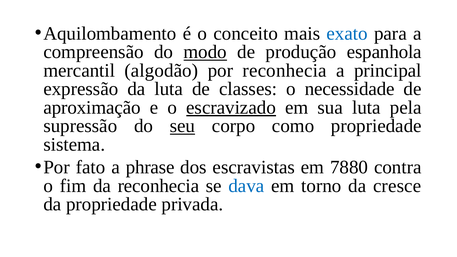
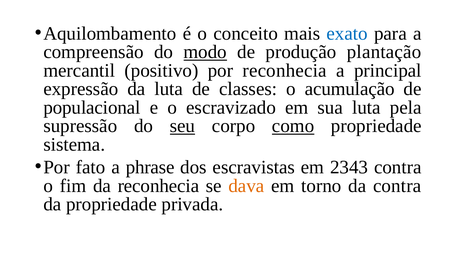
espanhola: espanhola -> plantação
algodão: algodão -> positivo
necessidade: necessidade -> acumulação
aproximação: aproximação -> populacional
escravizado underline: present -> none
como underline: none -> present
7880: 7880 -> 2343
dava colour: blue -> orange
da cresce: cresce -> contra
